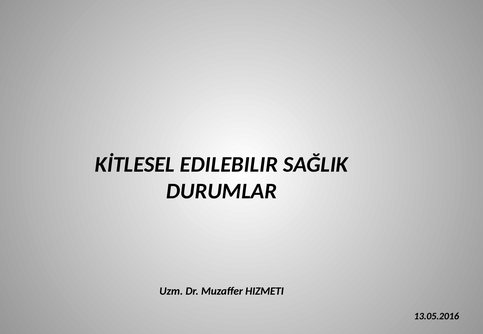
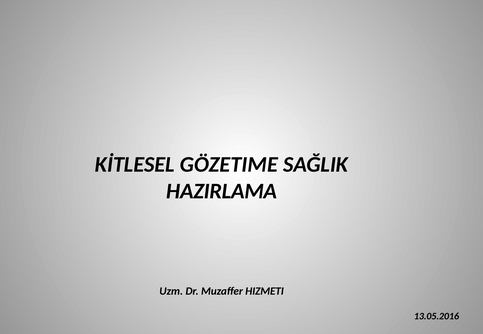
EDILEBILIR: EDILEBILIR -> GÖZETIME
DURUMLAR: DURUMLAR -> HAZIRLAMA
